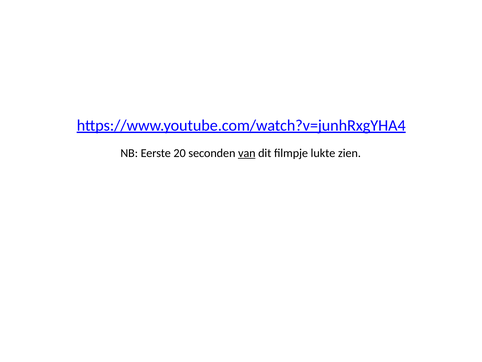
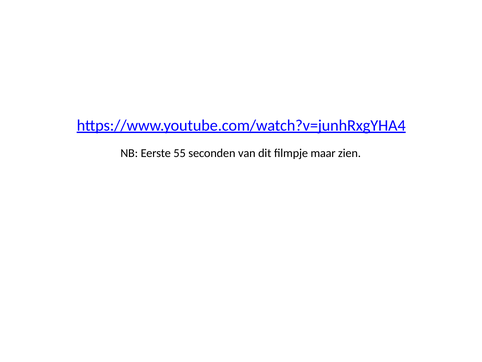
20: 20 -> 55
van underline: present -> none
lukte: lukte -> maar
